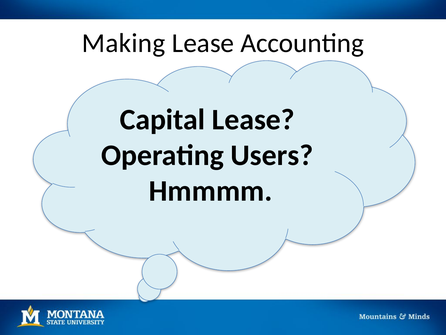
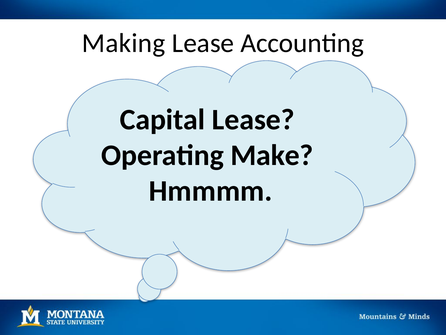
Users: Users -> Make
